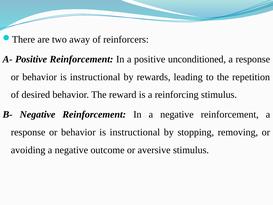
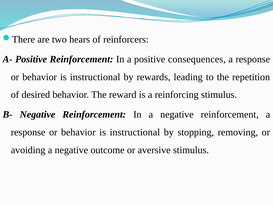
away: away -> hears
unconditioned: unconditioned -> consequences
